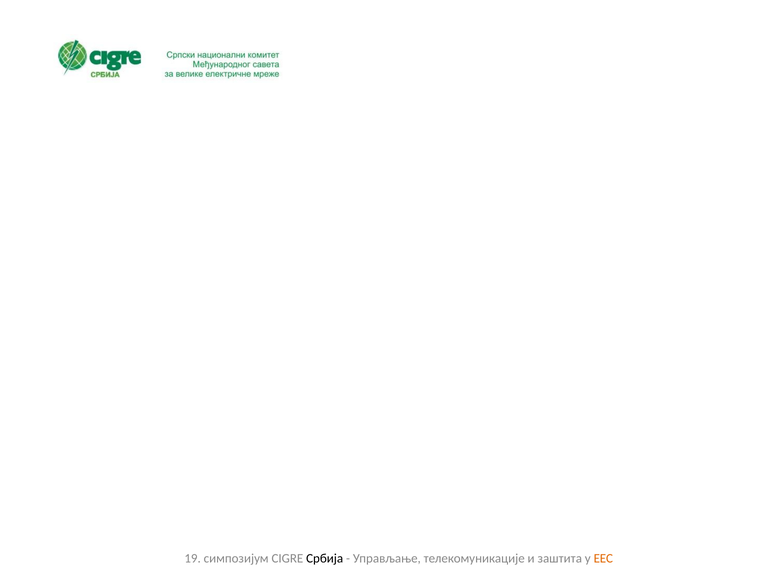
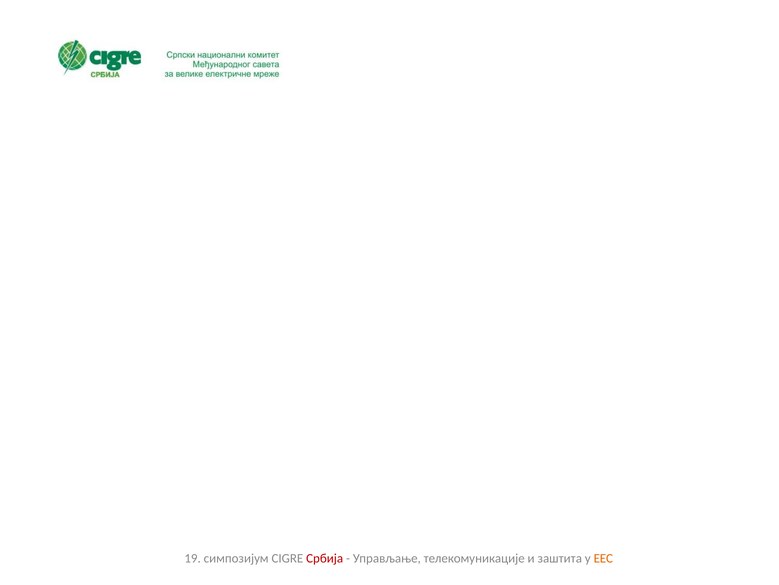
Србија colour: black -> red
